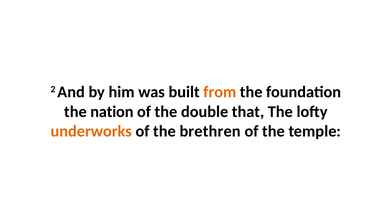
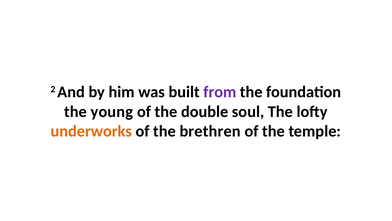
from colour: orange -> purple
nation: nation -> young
that: that -> soul
